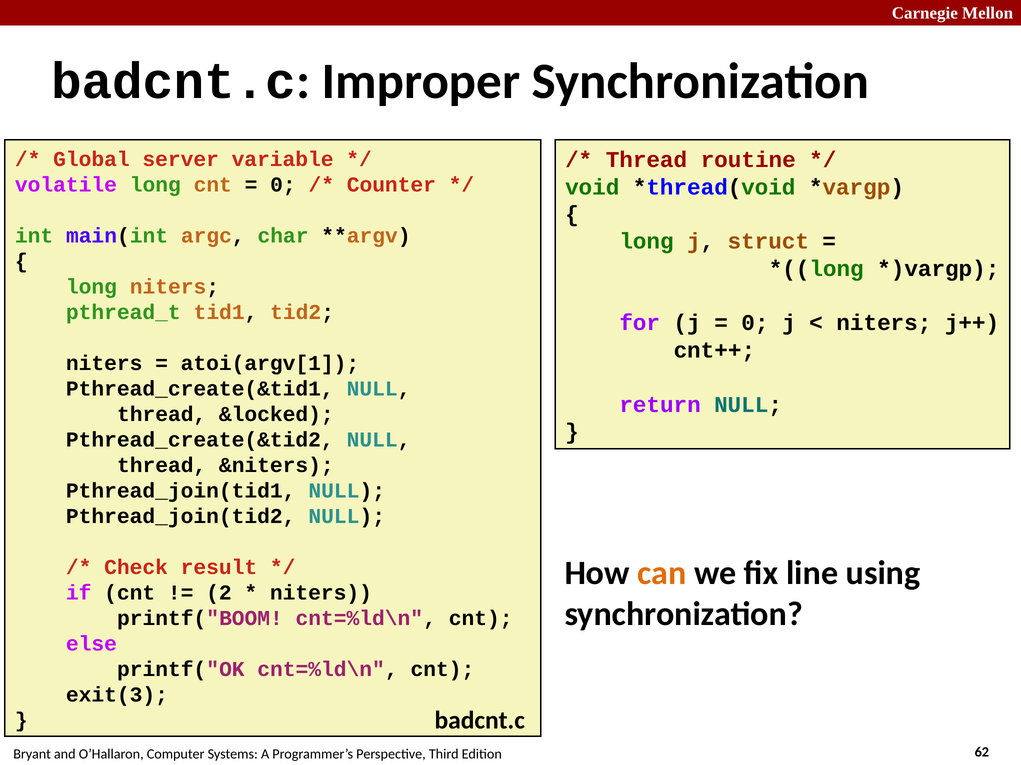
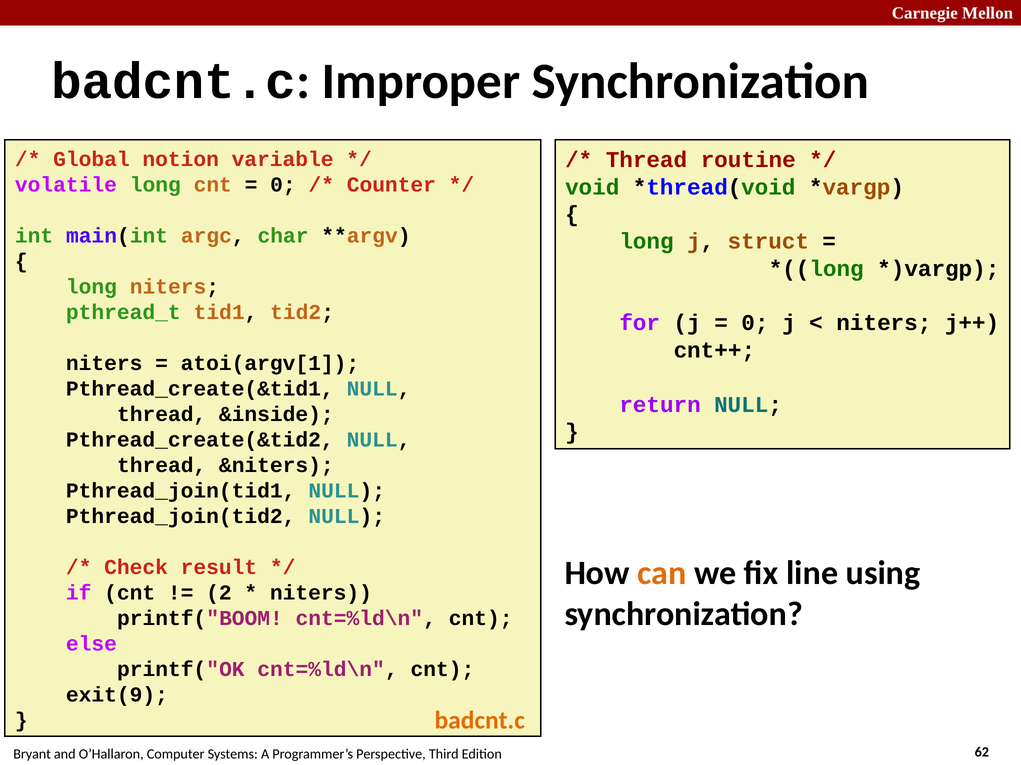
server: server -> notion
&locked: &locked -> &inside
exit(3: exit(3 -> exit(9
badcnt.c at (480, 721) colour: black -> orange
